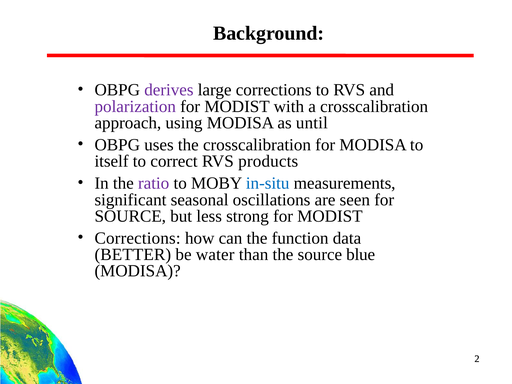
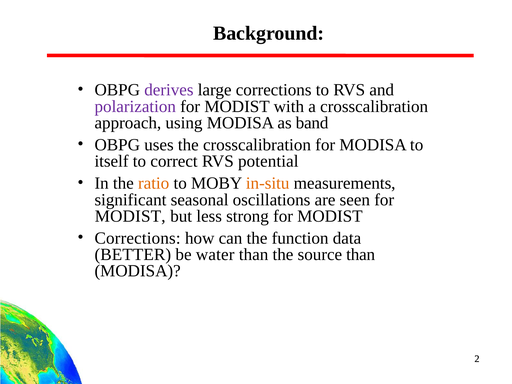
until: until -> band
products: products -> potential
ratio colour: purple -> orange
in-situ colour: blue -> orange
SOURCE at (130, 216): SOURCE -> MODIST
source blue: blue -> than
